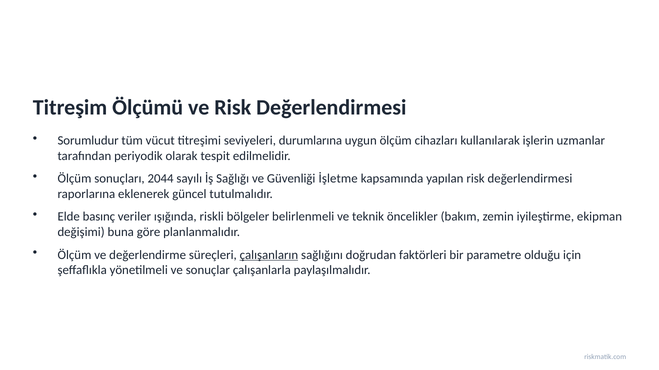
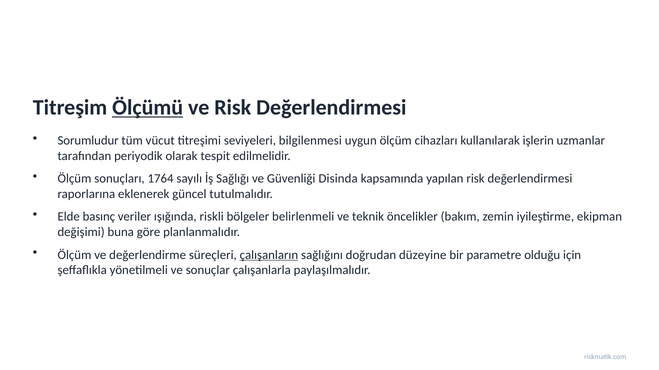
Ölçümü underline: none -> present
durumlarına: durumlarına -> bilgilenmesi
2044: 2044 -> 1764
İşletme: İşletme -> Disinda
faktörleri: faktörleri -> düzeyine
